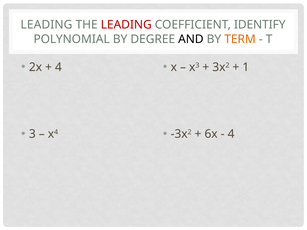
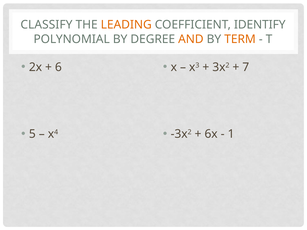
LEADING at (46, 25): LEADING -> CLASSIFY
LEADING at (126, 25) colour: red -> orange
AND colour: black -> orange
4 at (58, 67): 4 -> 6
1: 1 -> 7
3: 3 -> 5
4 at (231, 134): 4 -> 1
